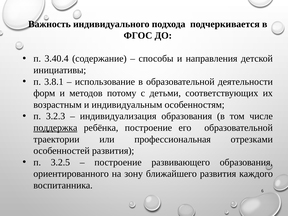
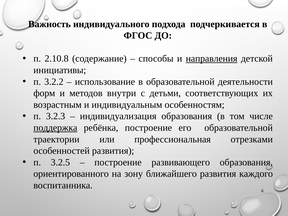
3.40.4: 3.40.4 -> 2.10.8
направления underline: none -> present
3.8.1: 3.8.1 -> 3.2.2
потому: потому -> внутри
